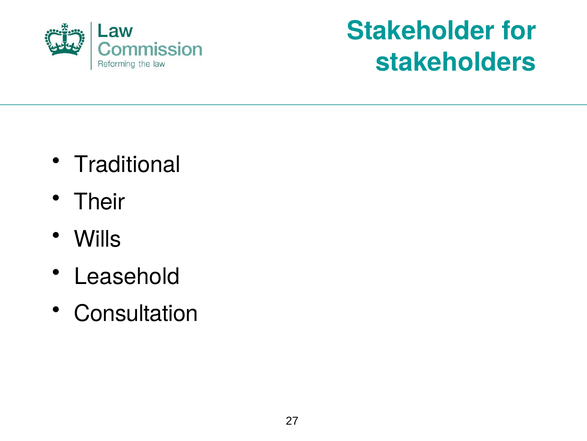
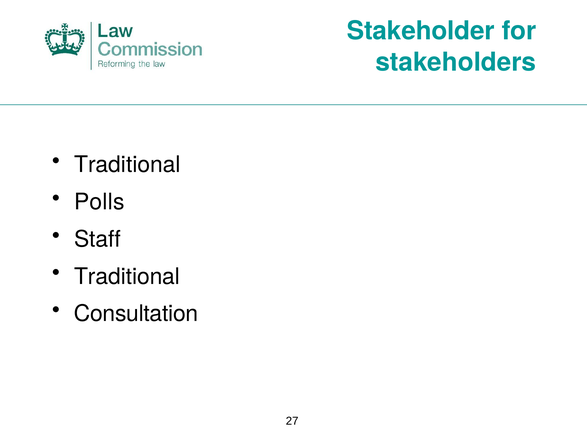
Their: Their -> Polls
Wills: Wills -> Staff
Leasehold at (127, 276): Leasehold -> Traditional
